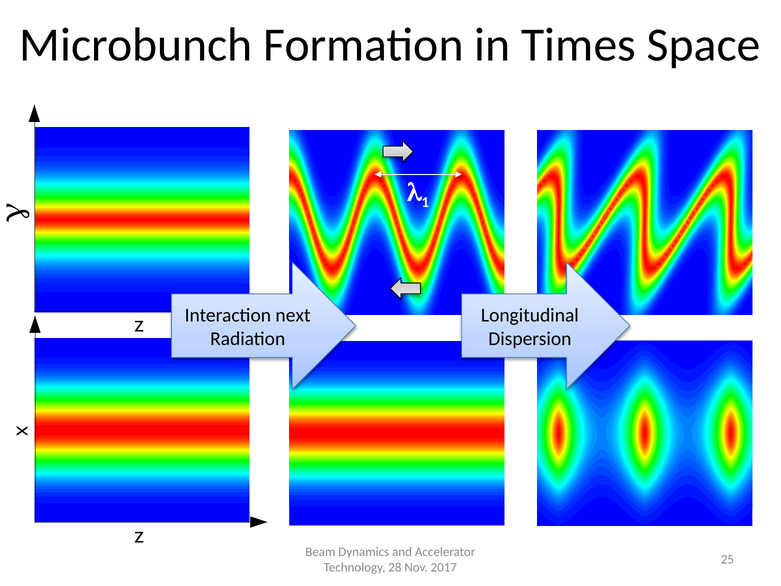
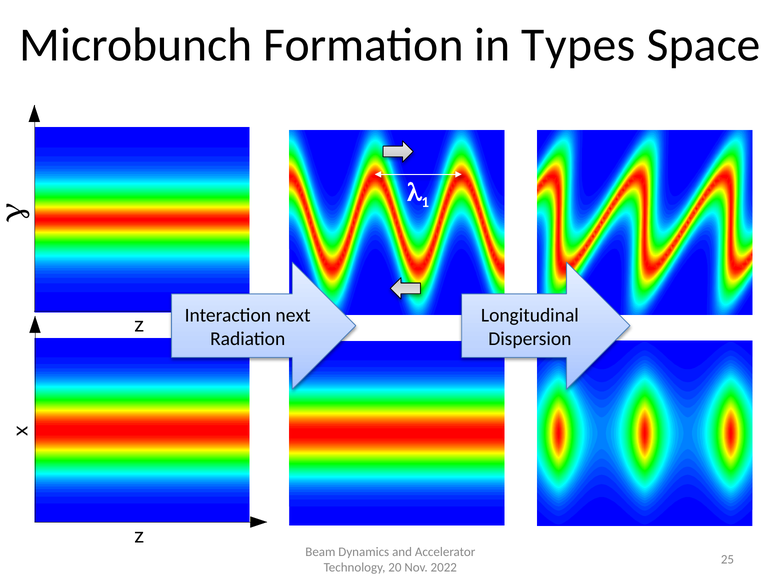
Times: Times -> Types
28: 28 -> 20
2017: 2017 -> 2022
